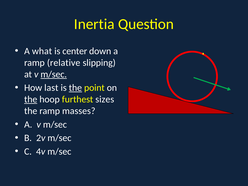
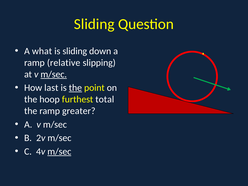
Inertia at (94, 24): Inertia -> Sliding
is center: center -> sliding
the at (31, 99) underline: present -> none
sizes: sizes -> total
masses: masses -> greater
m/sec at (59, 151) underline: none -> present
